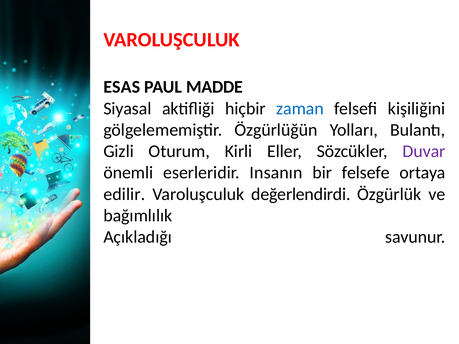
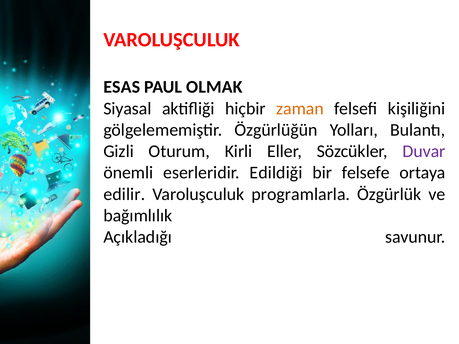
MADDE: MADDE -> OLMAK
zaman colour: blue -> orange
Insanın: Insanın -> Edildiği
değerlendirdi: değerlendirdi -> programlarla
